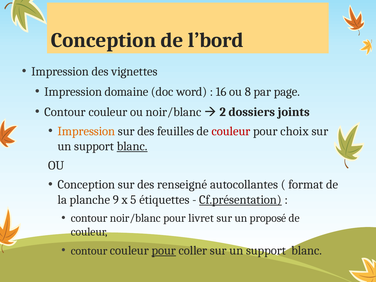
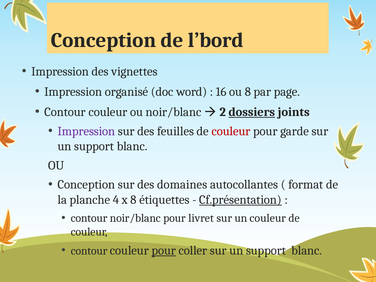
domaine: domaine -> organisé
dossiers underline: none -> present
Impression at (86, 131) colour: orange -> purple
choix: choix -> garde
blanc at (132, 146) underline: present -> none
renseigné: renseigné -> domaines
9: 9 -> 4
x 5: 5 -> 8
un proposé: proposé -> couleur
